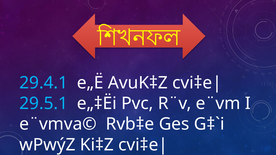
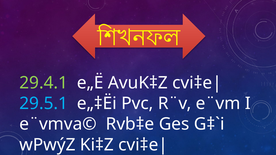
29.4.1 colour: light blue -> light green
